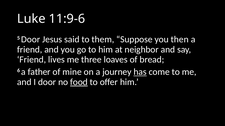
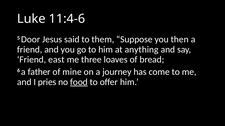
11:9-6: 11:9-6 -> 11:4-6
neighbor: neighbor -> anything
lives: lives -> east
has underline: present -> none
I door: door -> pries
